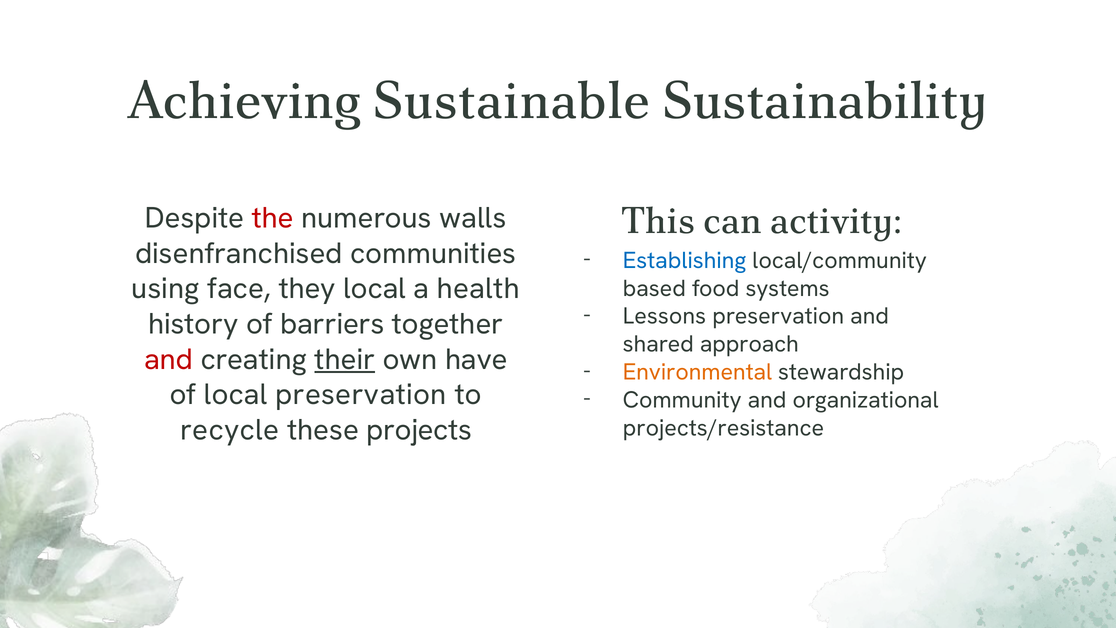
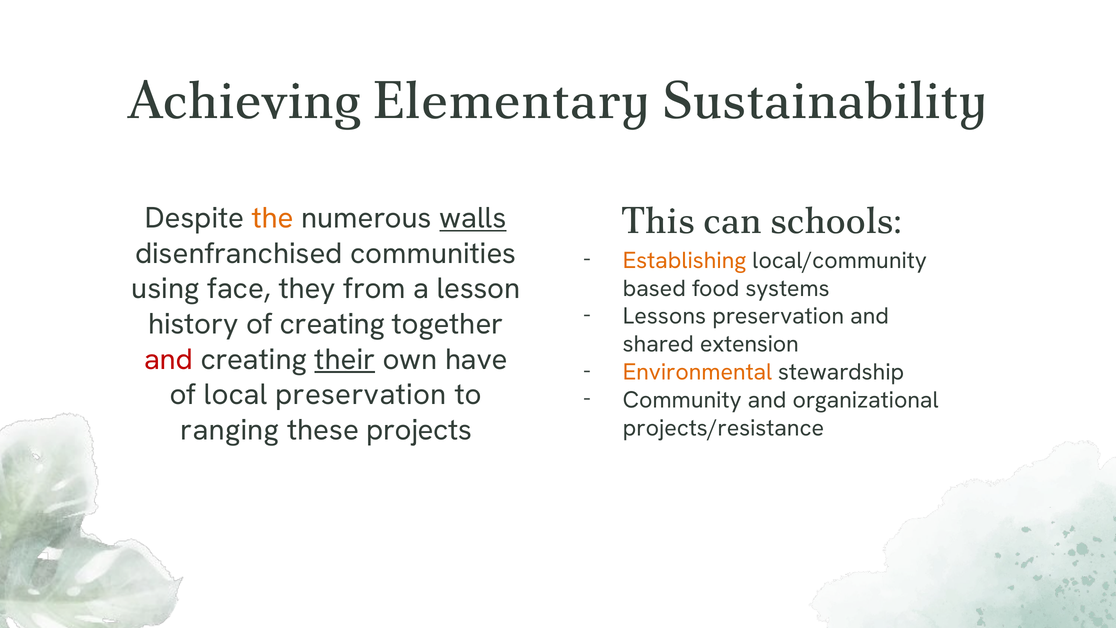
Sustainable: Sustainable -> Elementary
the colour: red -> orange
walls underline: none -> present
activity: activity -> schools
Establishing colour: blue -> orange
they local: local -> from
health: health -> lesson
of barriers: barriers -> creating
approach: approach -> extension
recycle: recycle -> ranging
